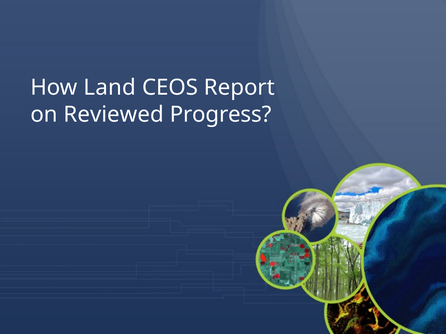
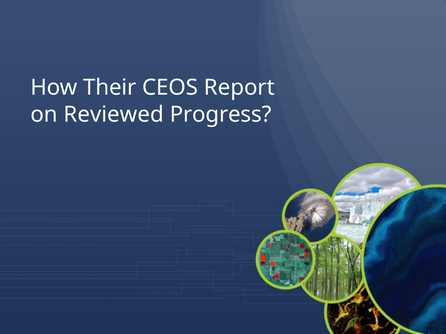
Land: Land -> Their
